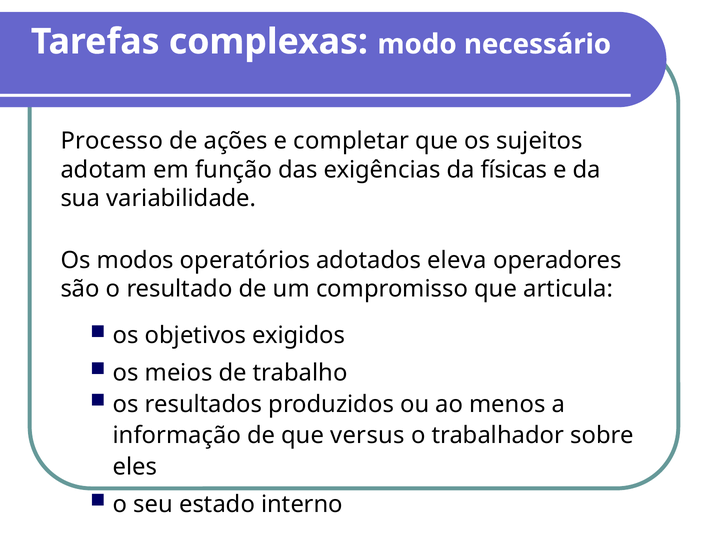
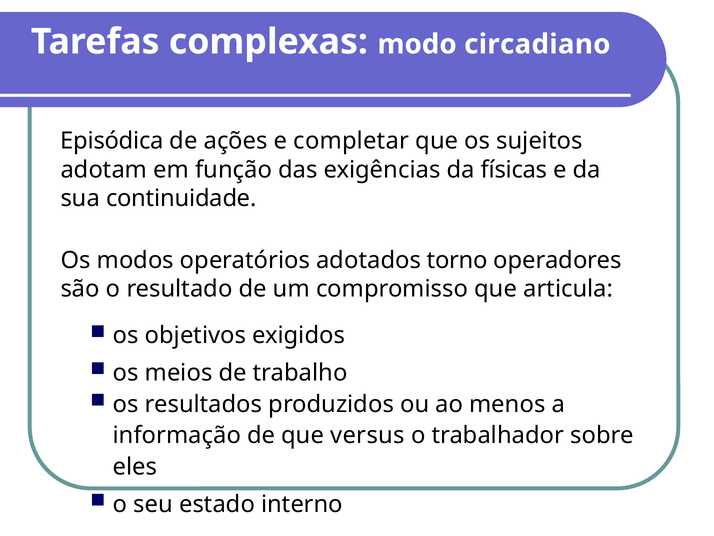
necessário: necessário -> circadiano
Processo: Processo -> Episódica
variabilidade: variabilidade -> continuidade
eleva: eleva -> torno
